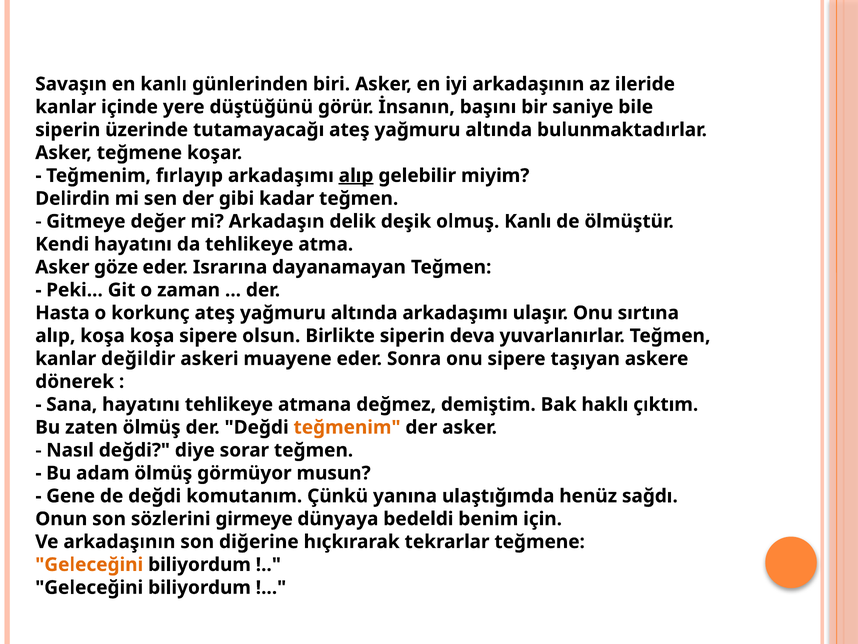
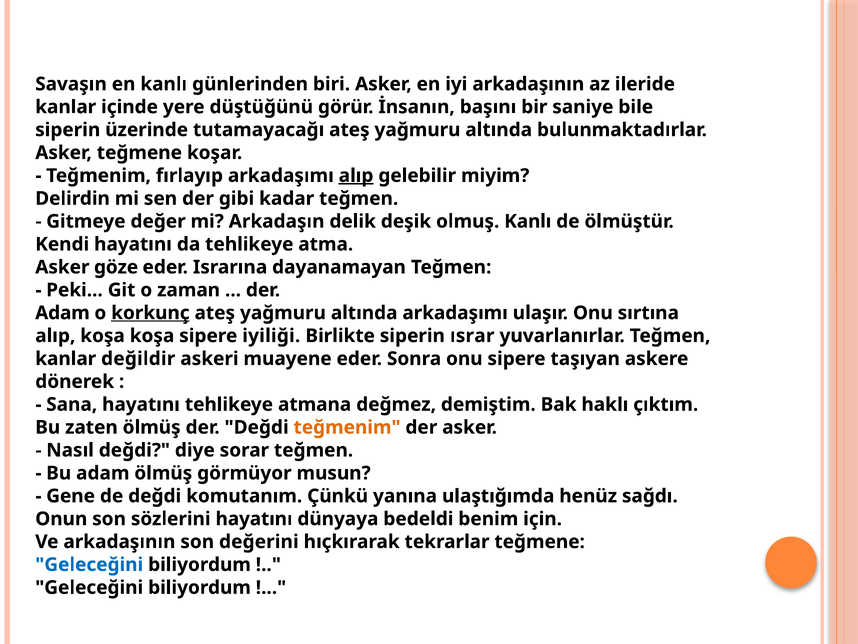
Hasta at (62, 313): Hasta -> Adam
korkunç underline: none -> present
olsun: olsun -> iyiliği
deva: deva -> ısrar
sözlerini girmeye: girmeye -> hayatını
diğerine: diğerine -> değerini
Geleceğini at (89, 564) colour: orange -> blue
